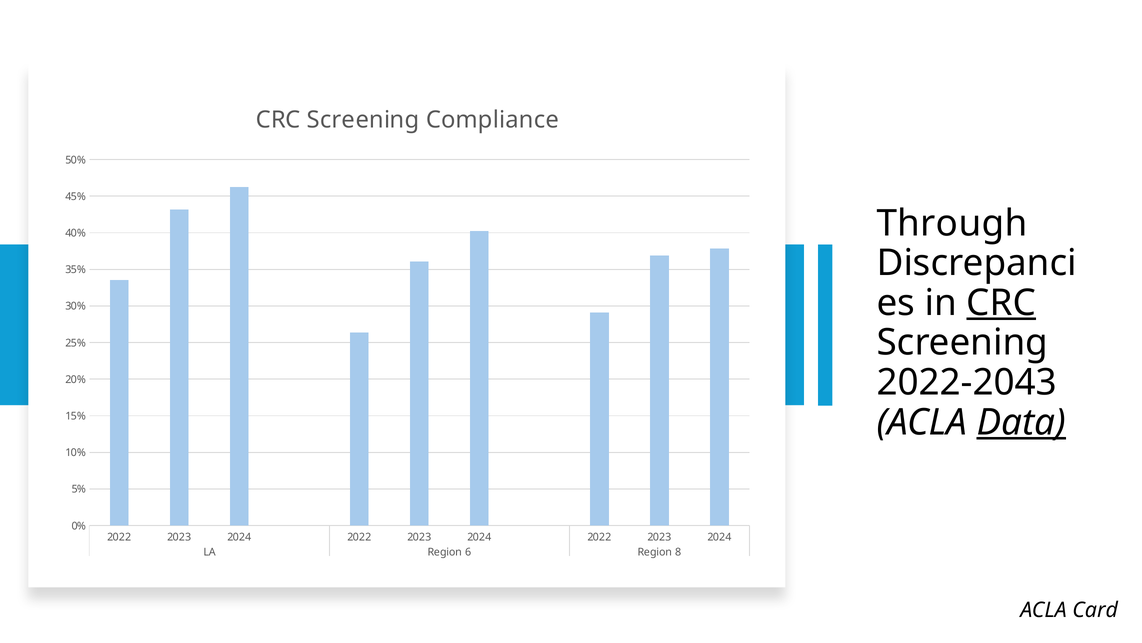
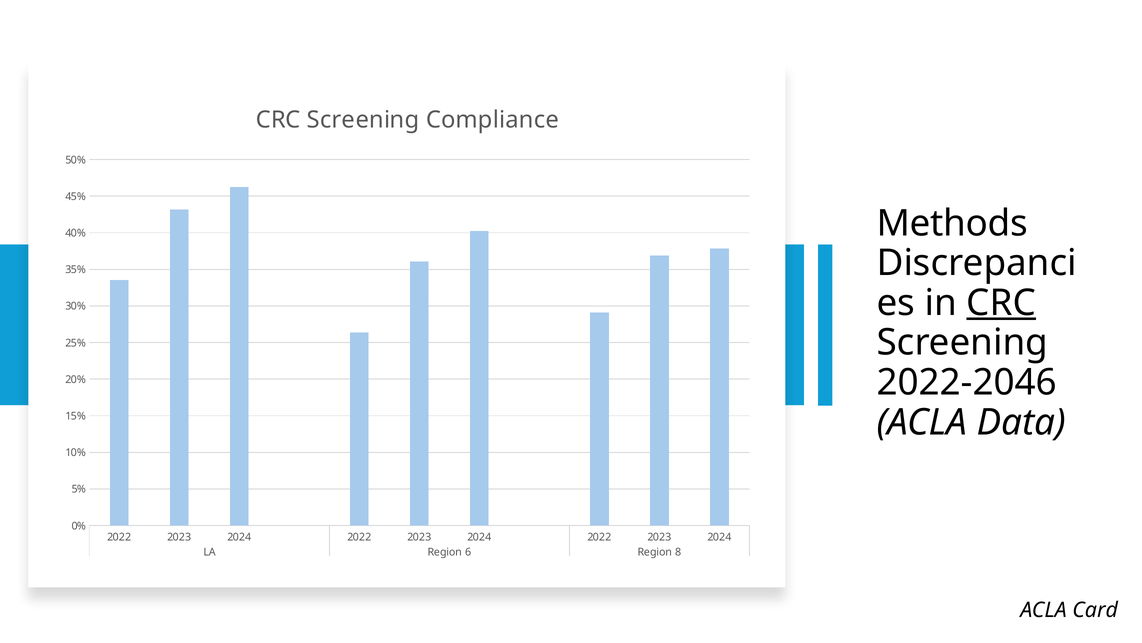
Through: Through -> Methods
2022-2043: 2022-2043 -> 2022-2046
Data underline: present -> none
